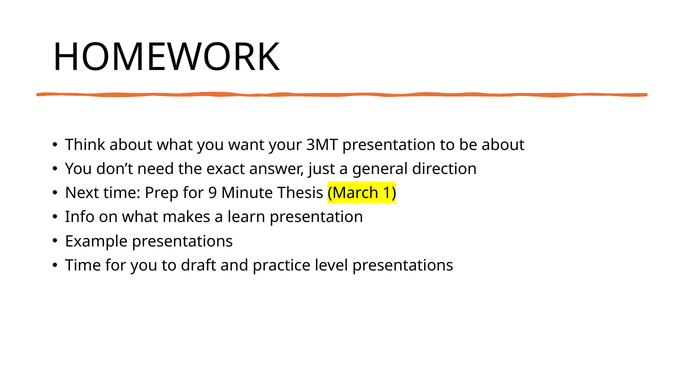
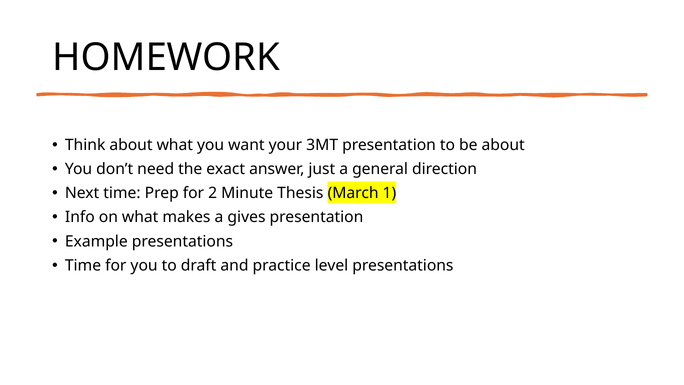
9: 9 -> 2
learn: learn -> gives
